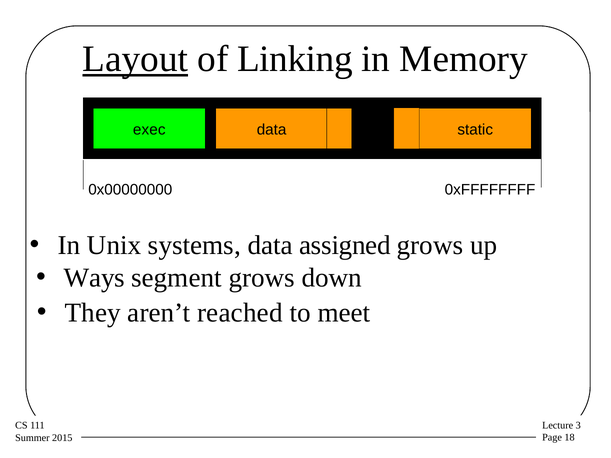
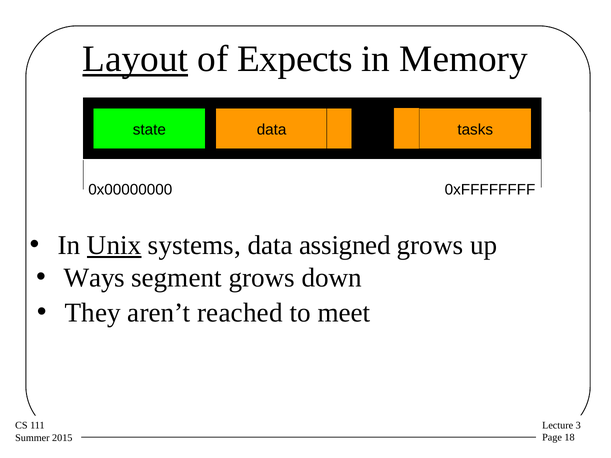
Linking: Linking -> Expects
exec: exec -> state
static: static -> tasks
Unix underline: none -> present
